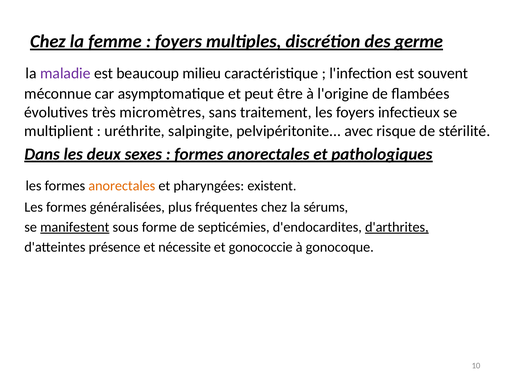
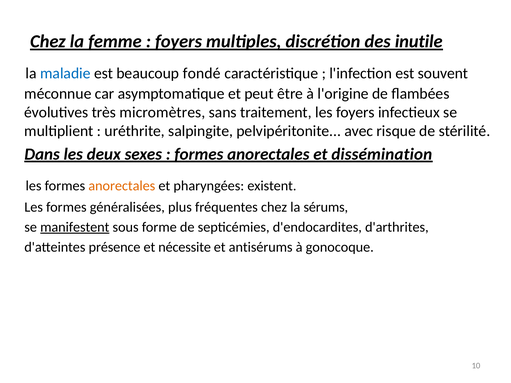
germe: germe -> inutile
maladie colour: purple -> blue
milieu: milieu -> fondé
pathologiques: pathologiques -> dissémination
d'arthrites underline: present -> none
gonococcie: gonococcie -> antisérums
